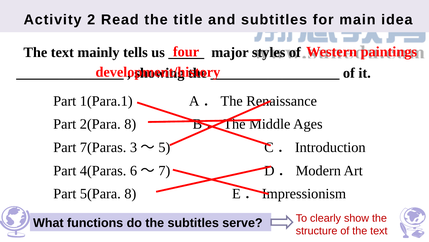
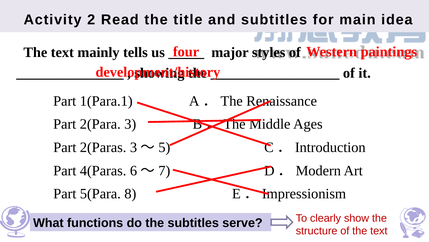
2(Para 8: 8 -> 3
7(Paras: 7(Paras -> 2(Paras
